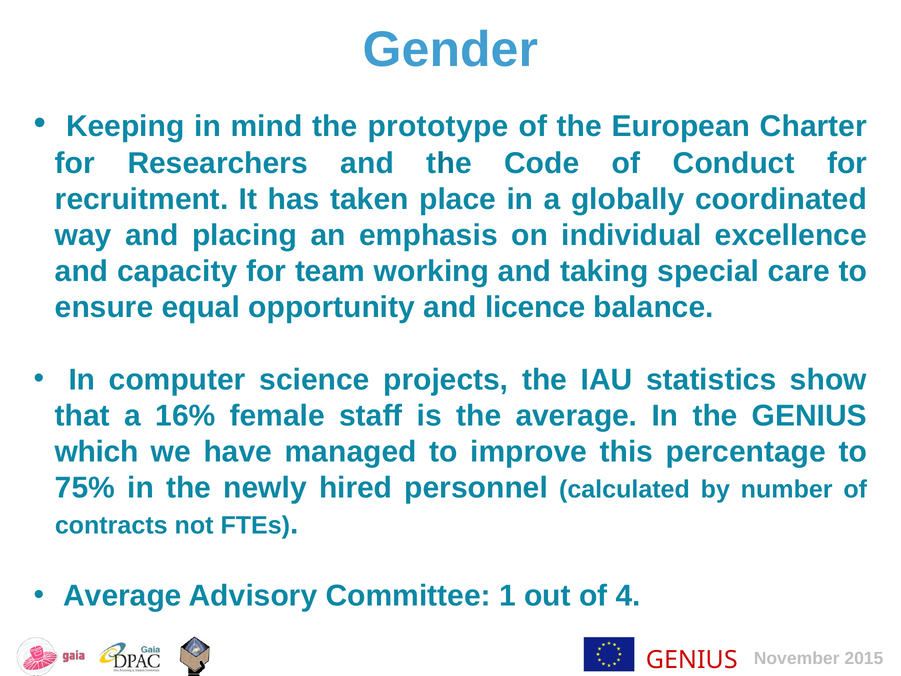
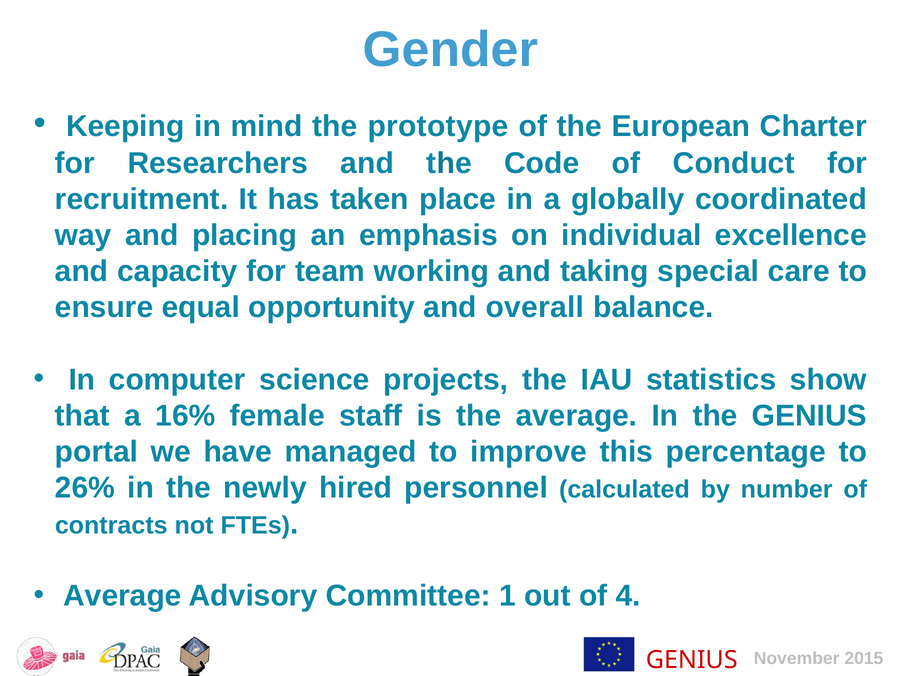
licence: licence -> overall
which: which -> portal
75%: 75% -> 26%
